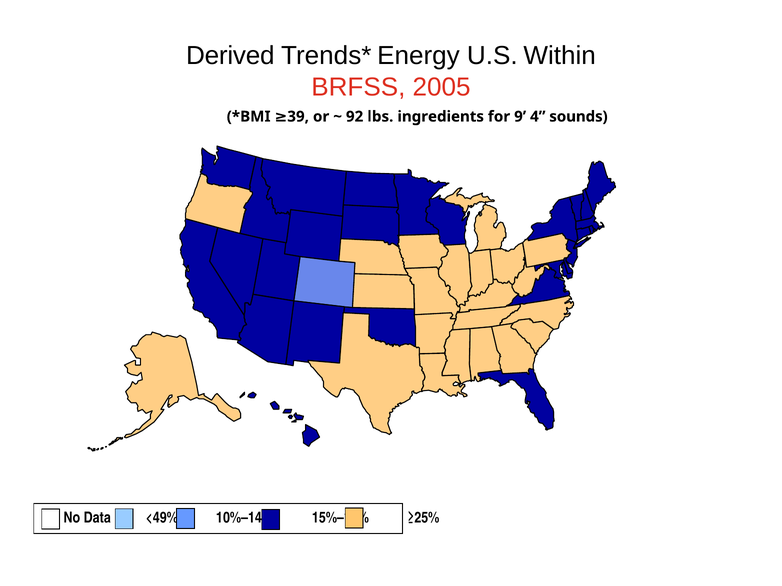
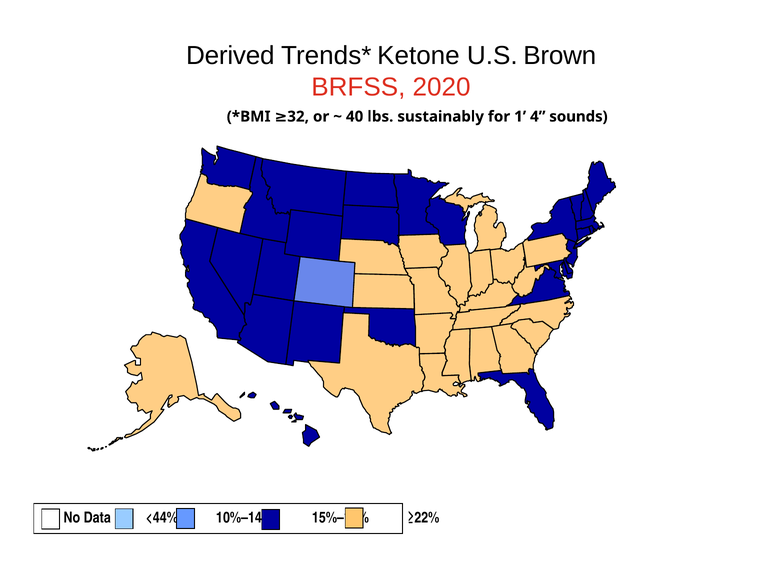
Energy: Energy -> Ketone
Within: Within -> Brown
2005: 2005 -> 2020
39: 39 -> 32
92: 92 -> 40
ingredients: ingredients -> sustainably
9: 9 -> 1
<49%: <49% -> <44%
≥25%: ≥25% -> ≥22%
